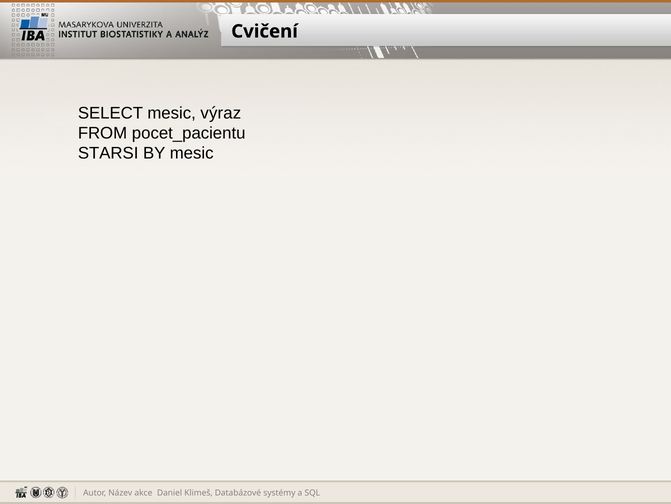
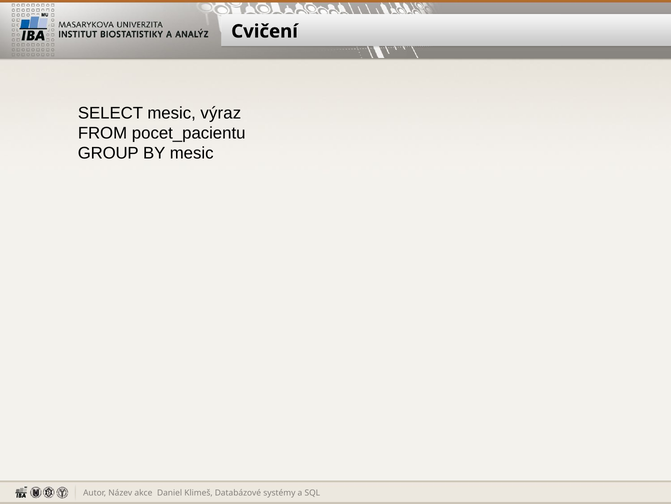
STARSI: STARSI -> GROUP
